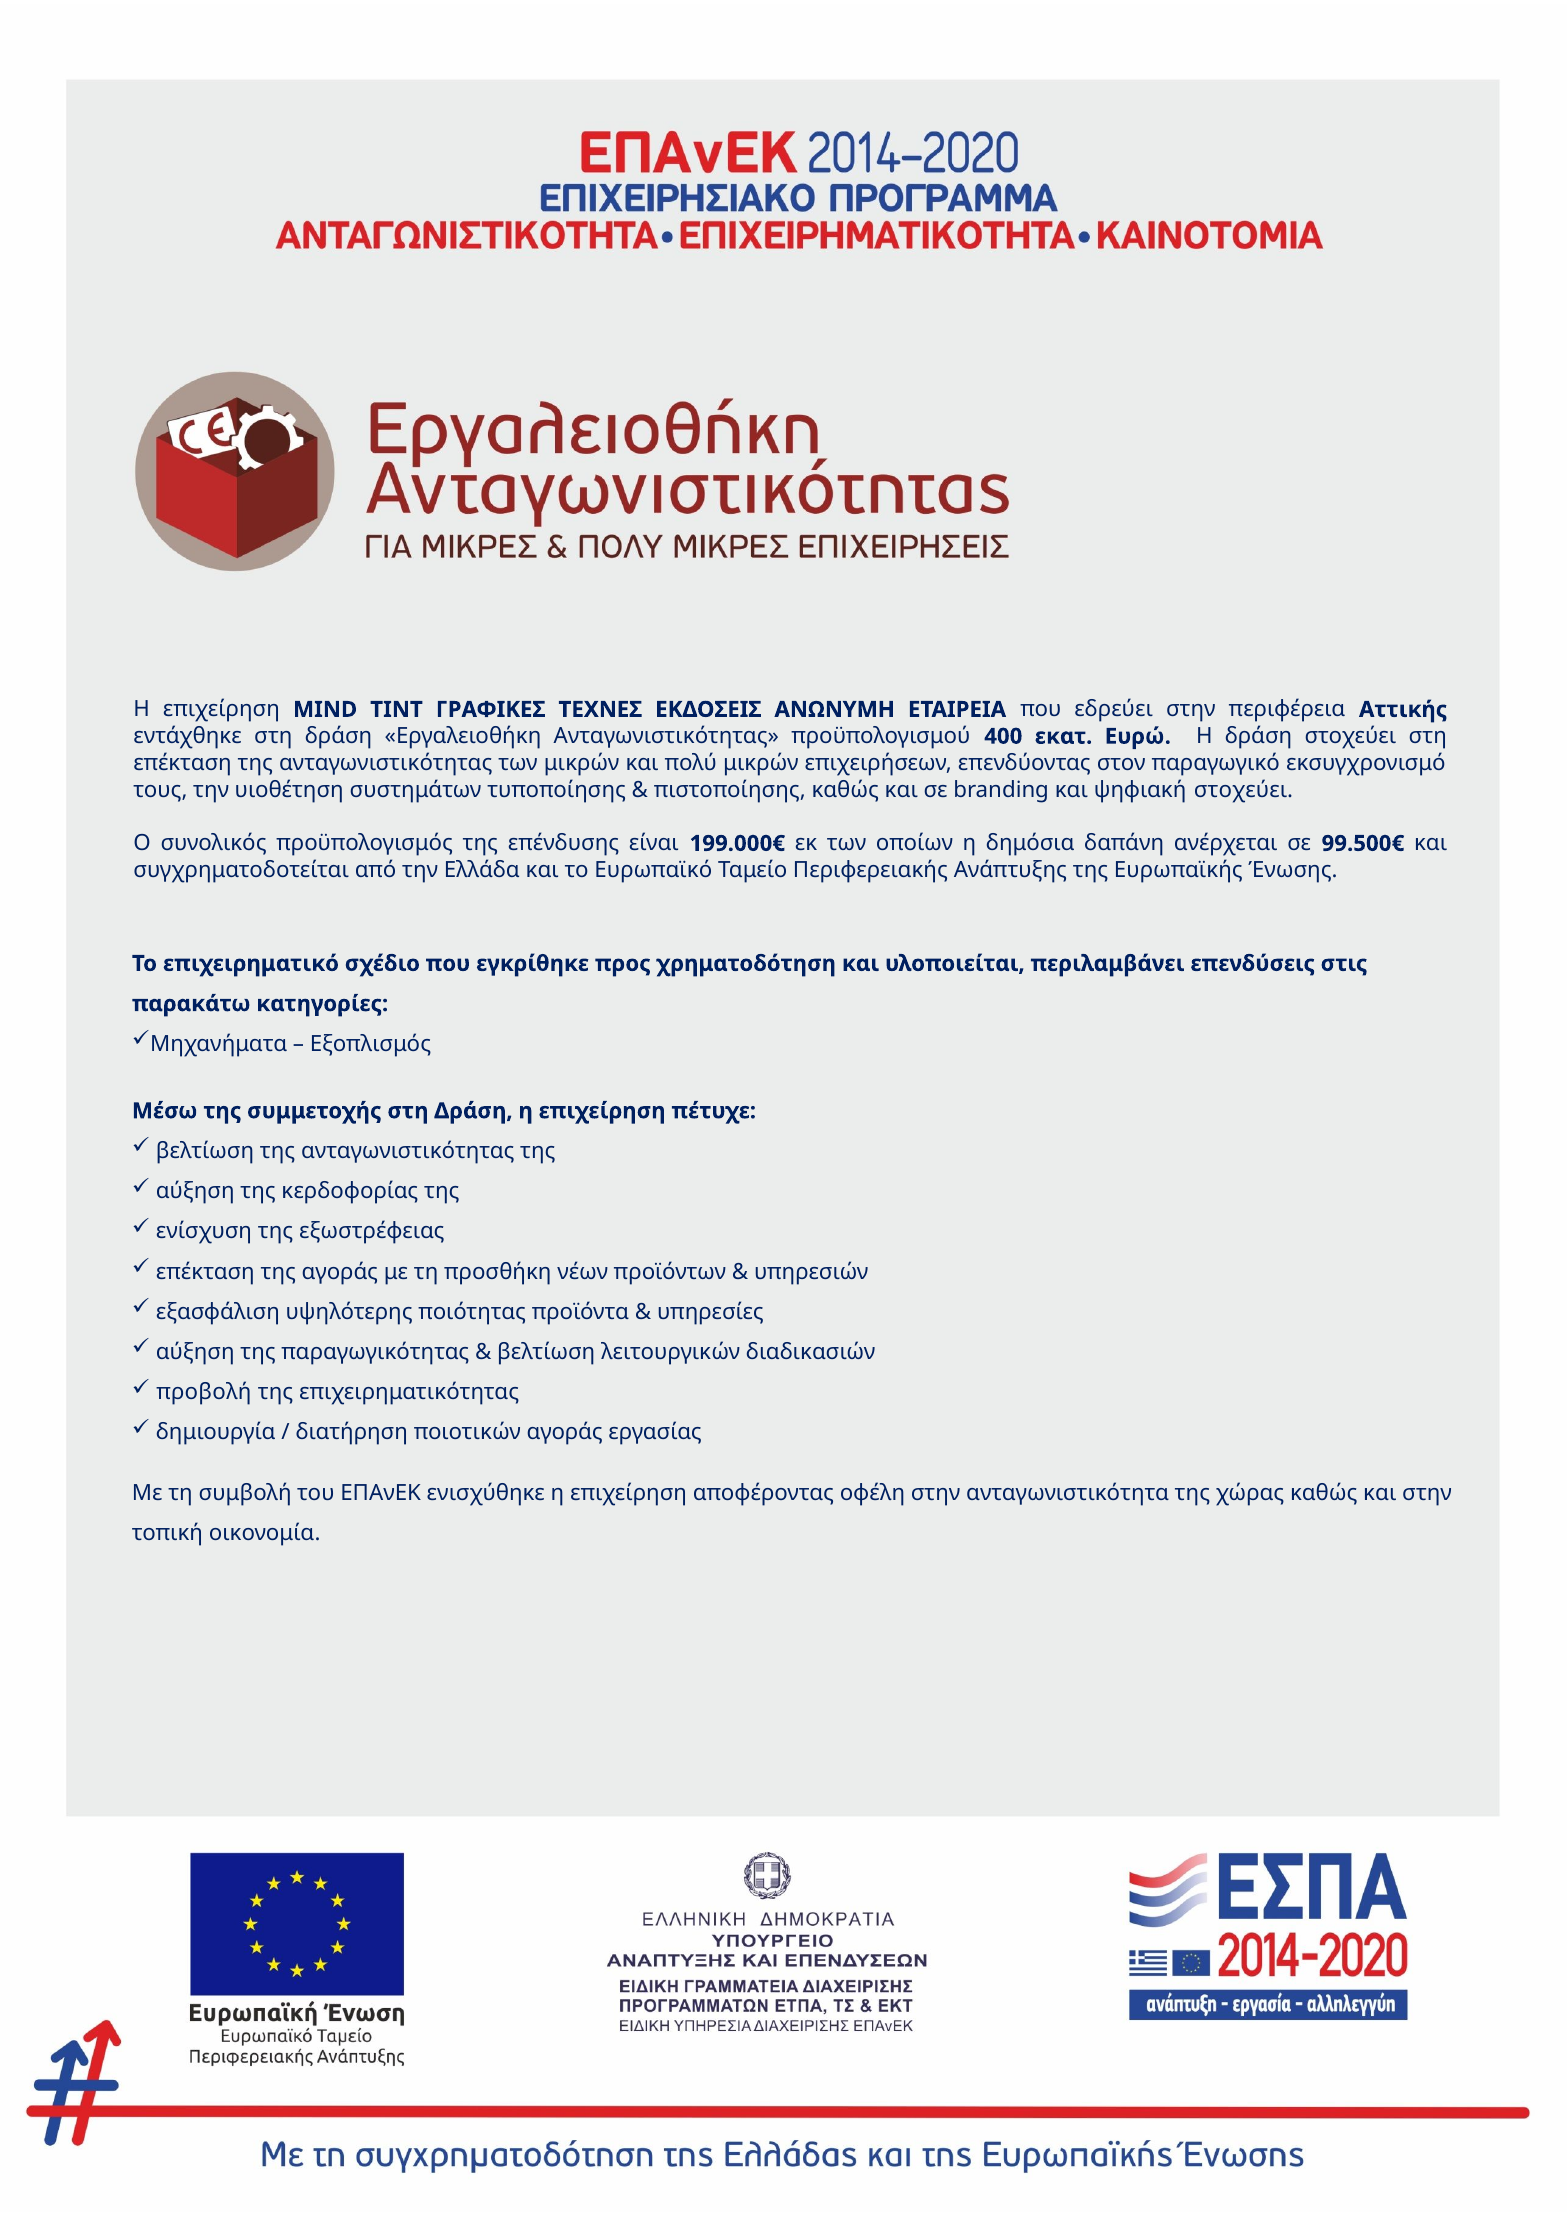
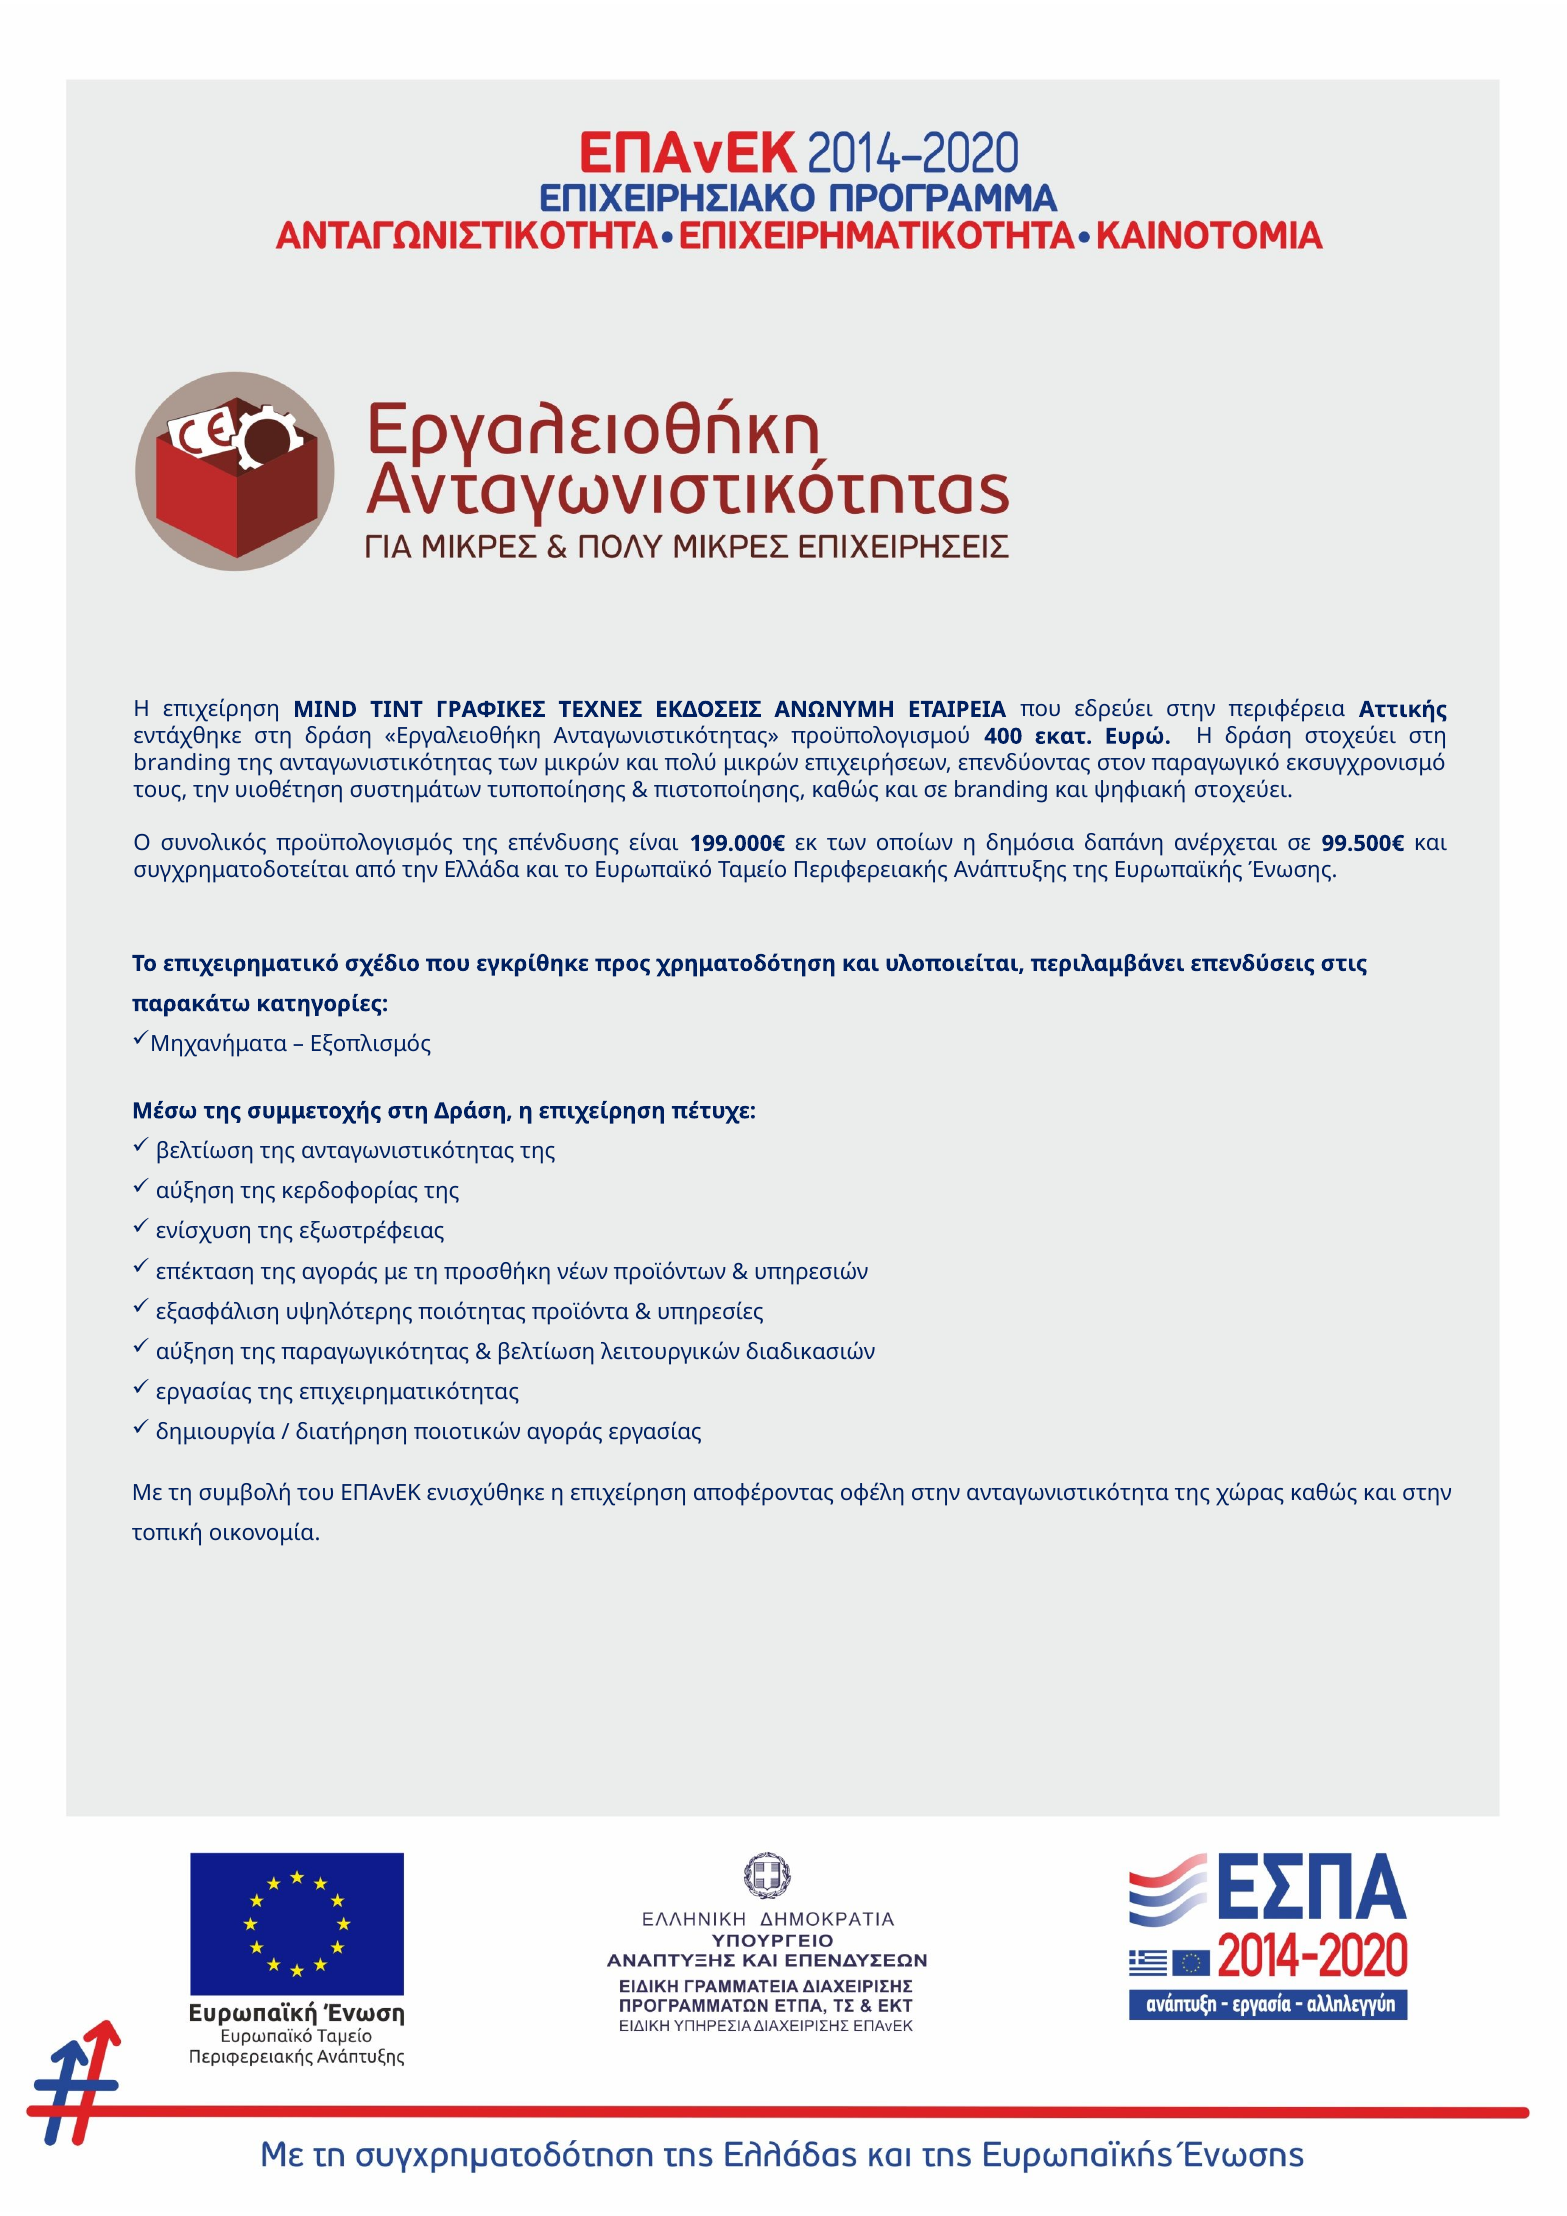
επέκταση at (183, 763): επέκταση -> branding
προβολή at (204, 1392): προβολή -> εργασίας
